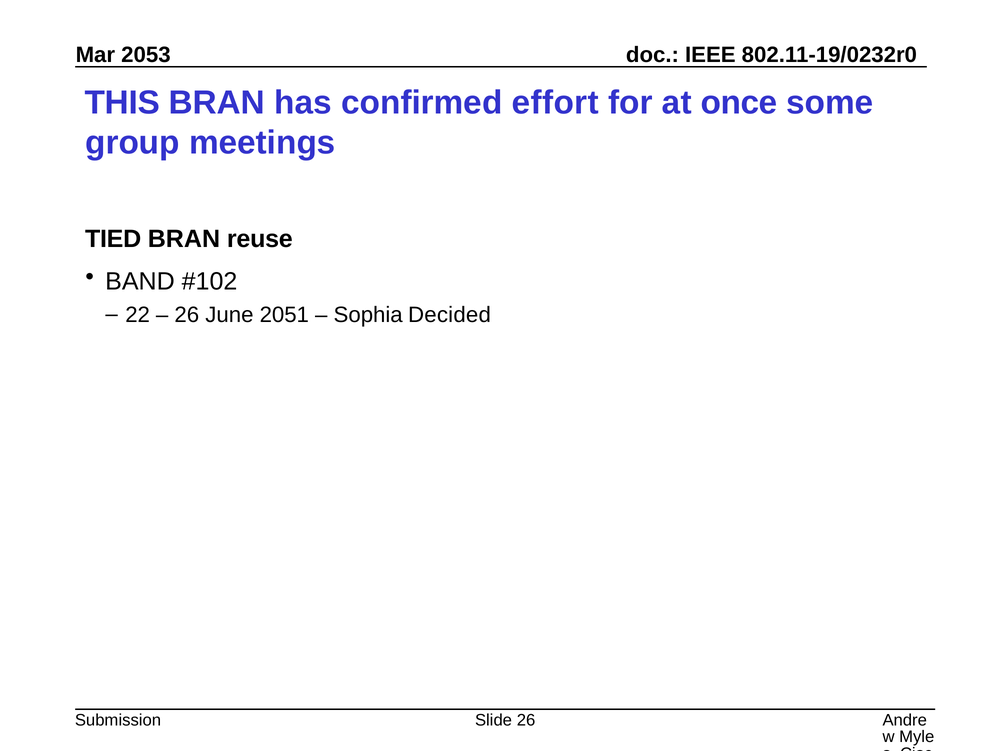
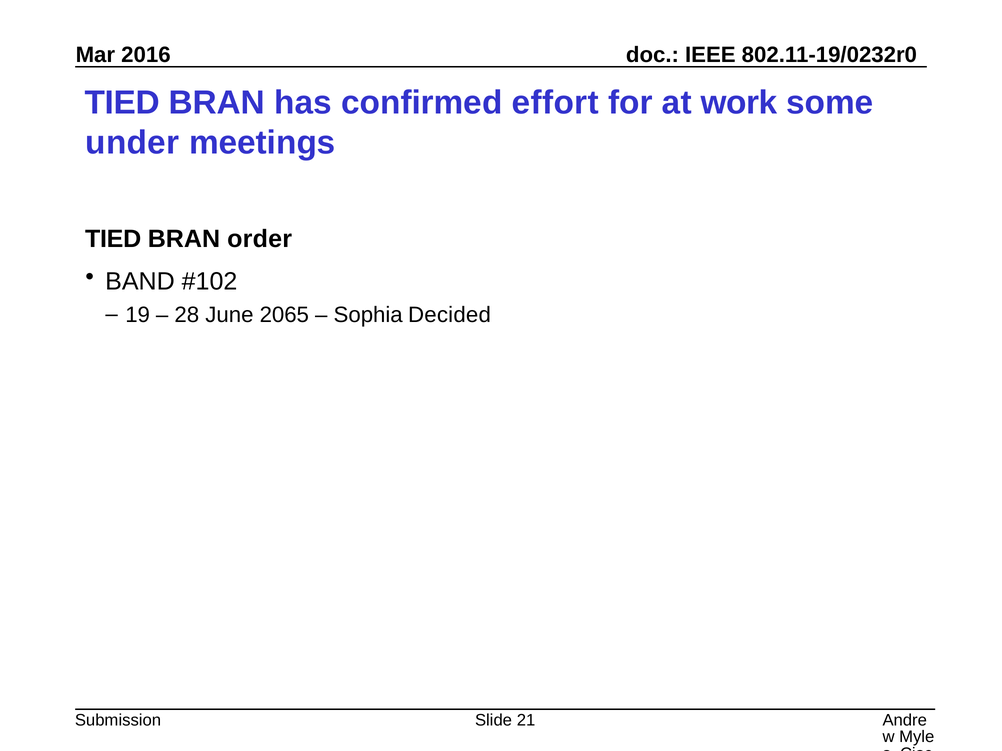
2053: 2053 -> 2016
THIS at (122, 103): THIS -> TIED
once: once -> work
group: group -> under
reuse: reuse -> order
22: 22 -> 19
26 at (187, 315): 26 -> 28
2051: 2051 -> 2065
Slide 26: 26 -> 21
